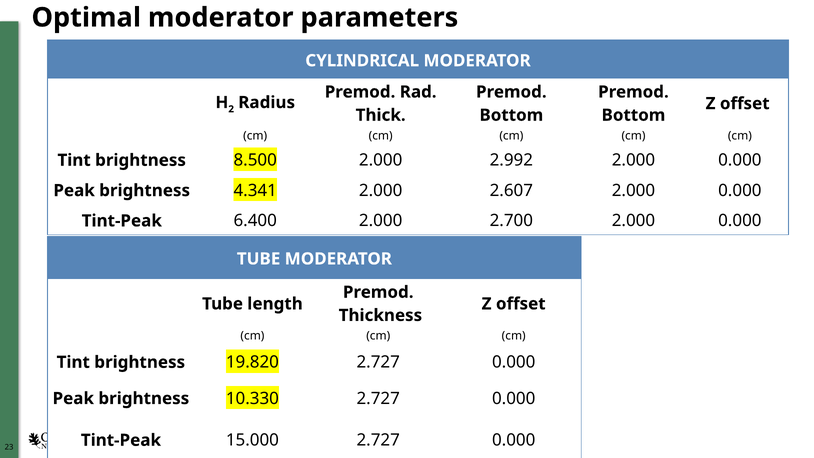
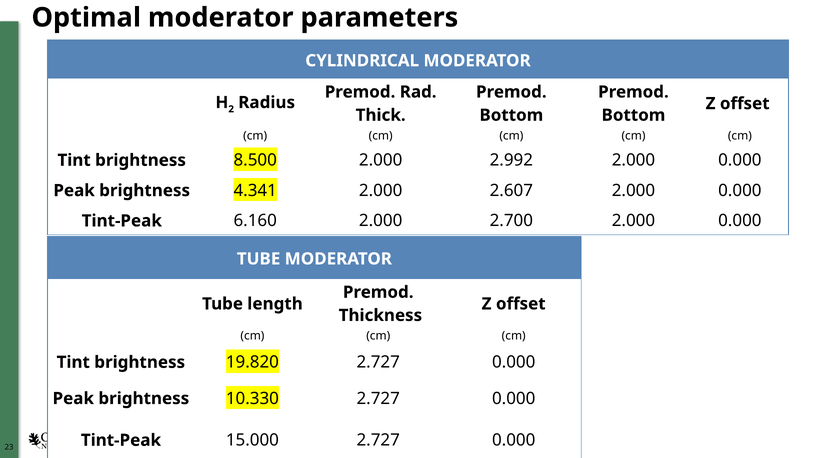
6.400: 6.400 -> 6.160
